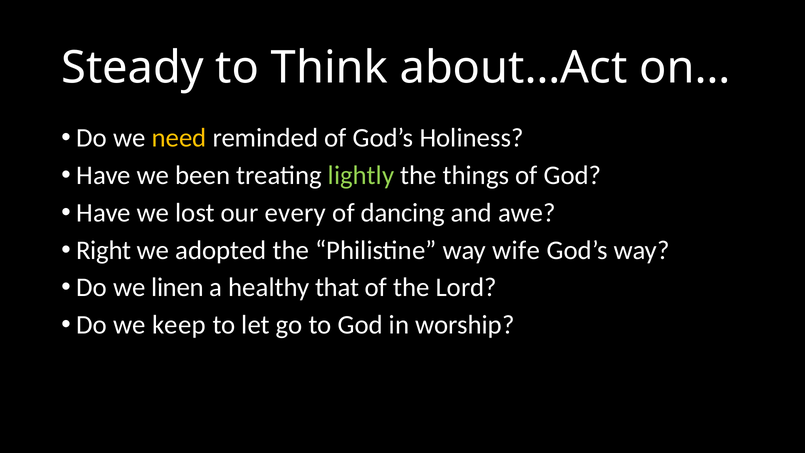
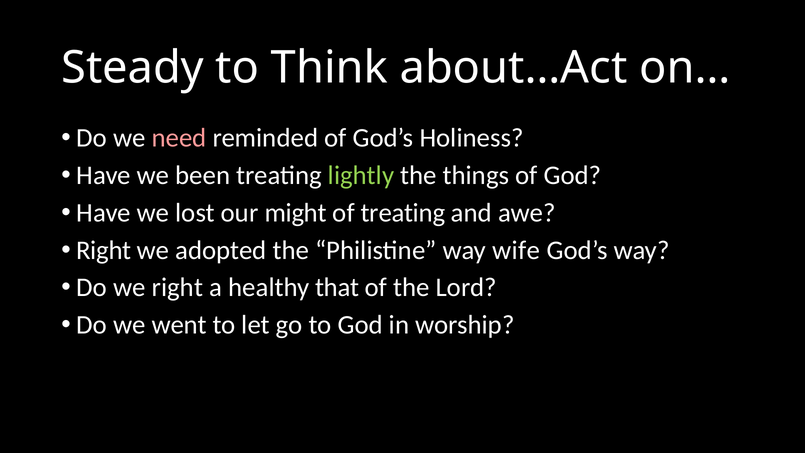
need colour: yellow -> pink
every: every -> might
of dancing: dancing -> treating
we linen: linen -> right
keep: keep -> went
